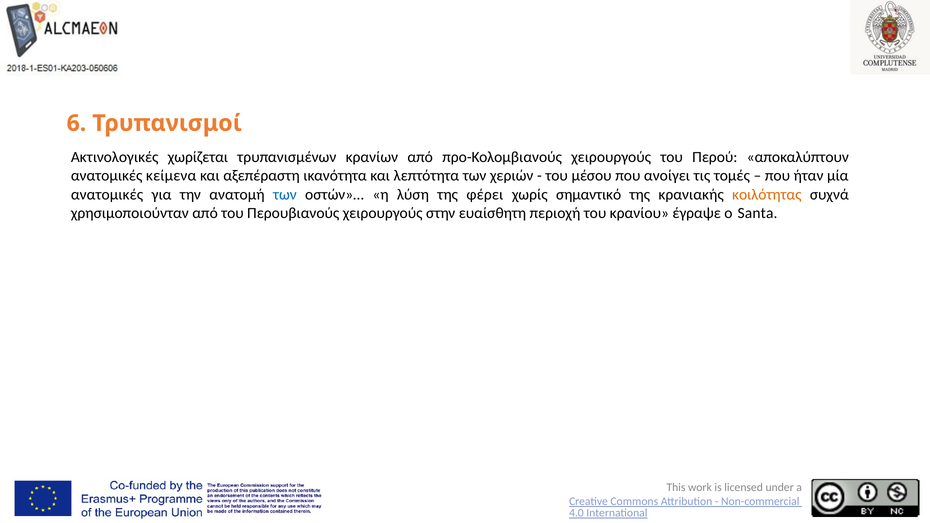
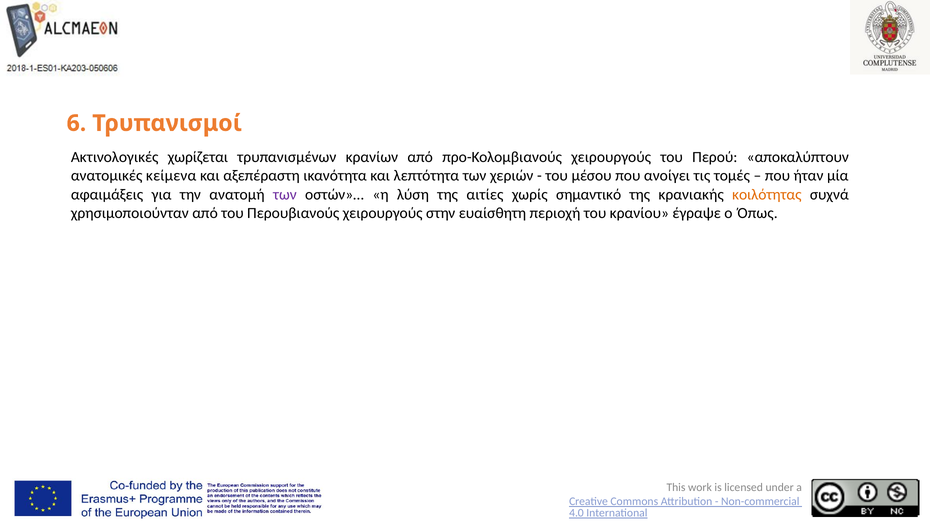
ανατομικές at (107, 195): ανατομικές -> αφαιμάξεις
των at (285, 195) colour: blue -> purple
φέρει: φέρει -> αιτίες
Santa: Santa -> Όπως
